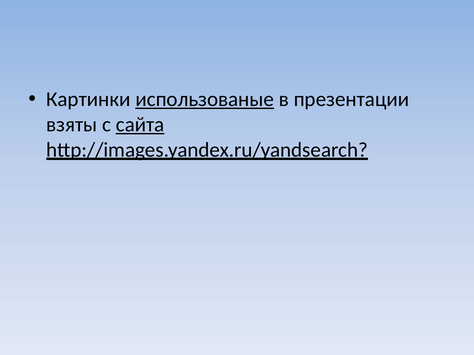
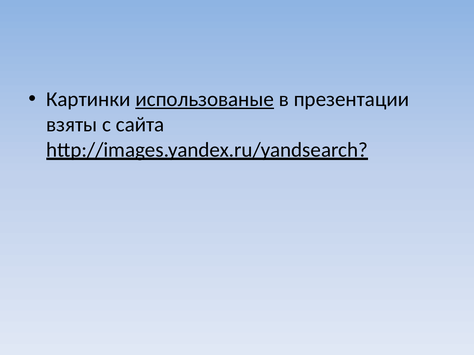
сайта underline: present -> none
